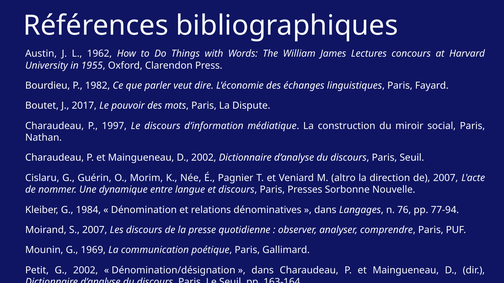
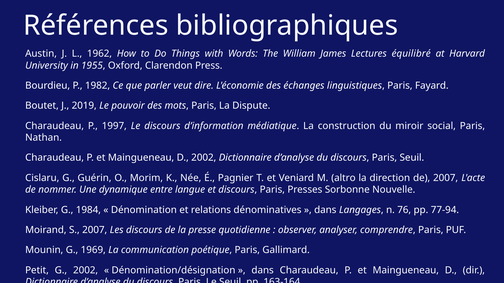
concours: concours -> équilibré
2017: 2017 -> 2019
